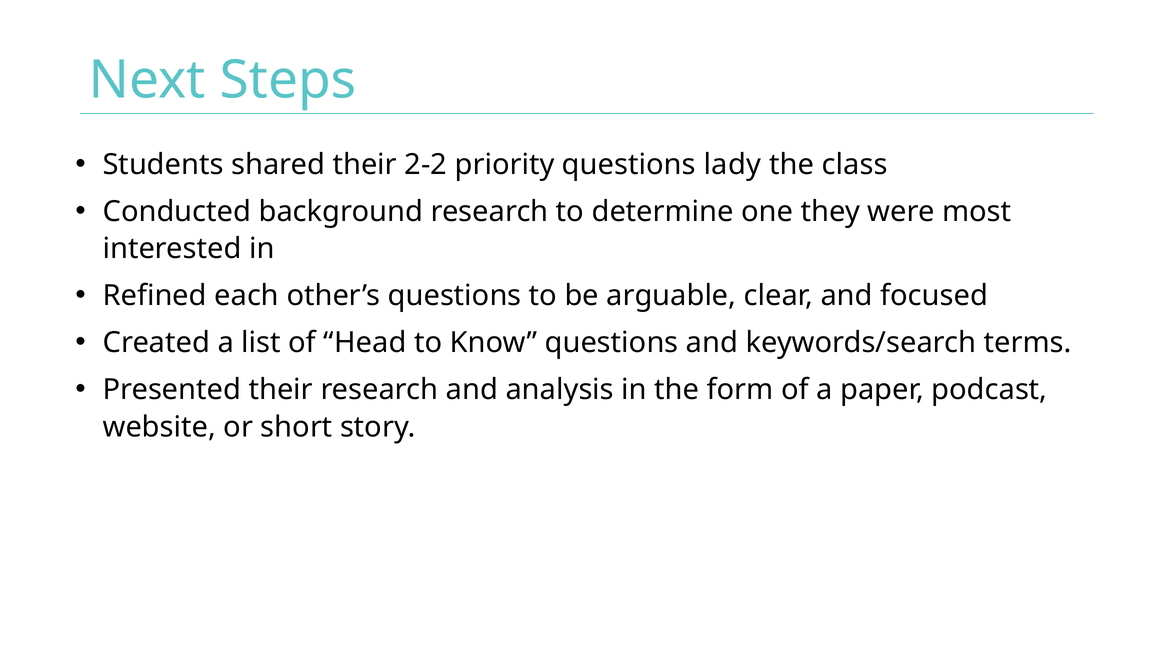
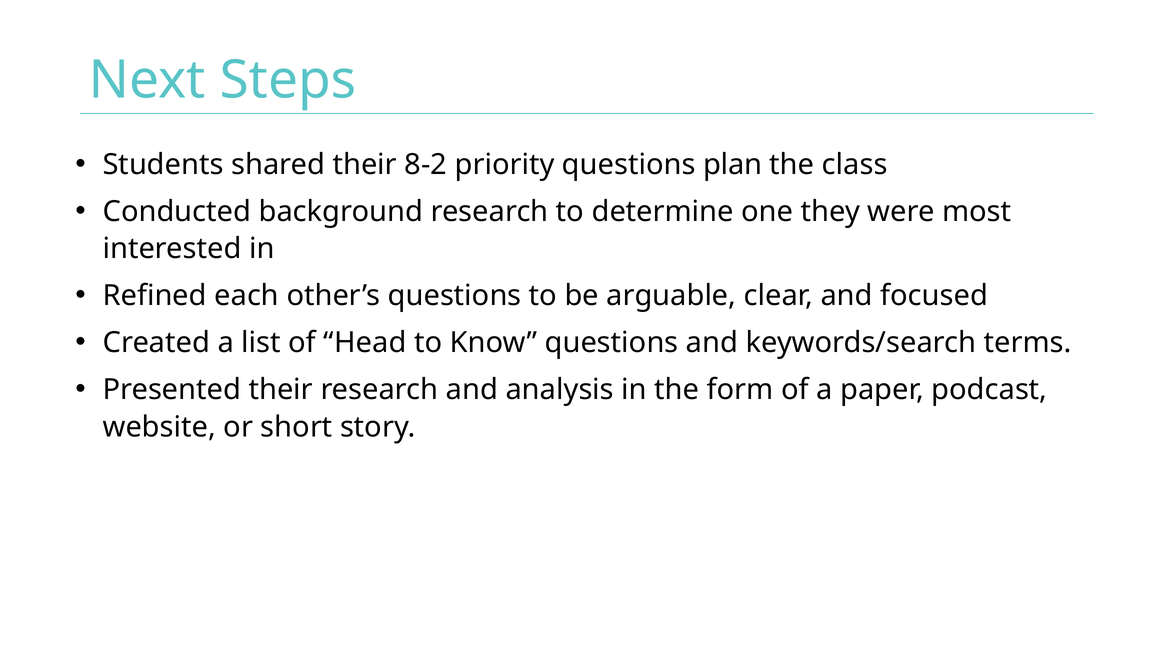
2-2: 2-2 -> 8-2
lady: lady -> plan
